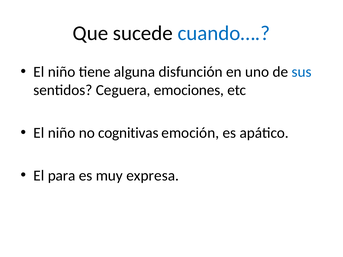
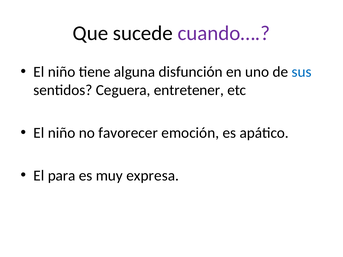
cuando… colour: blue -> purple
emociones: emociones -> entretener
cognitivas: cognitivas -> favorecer
